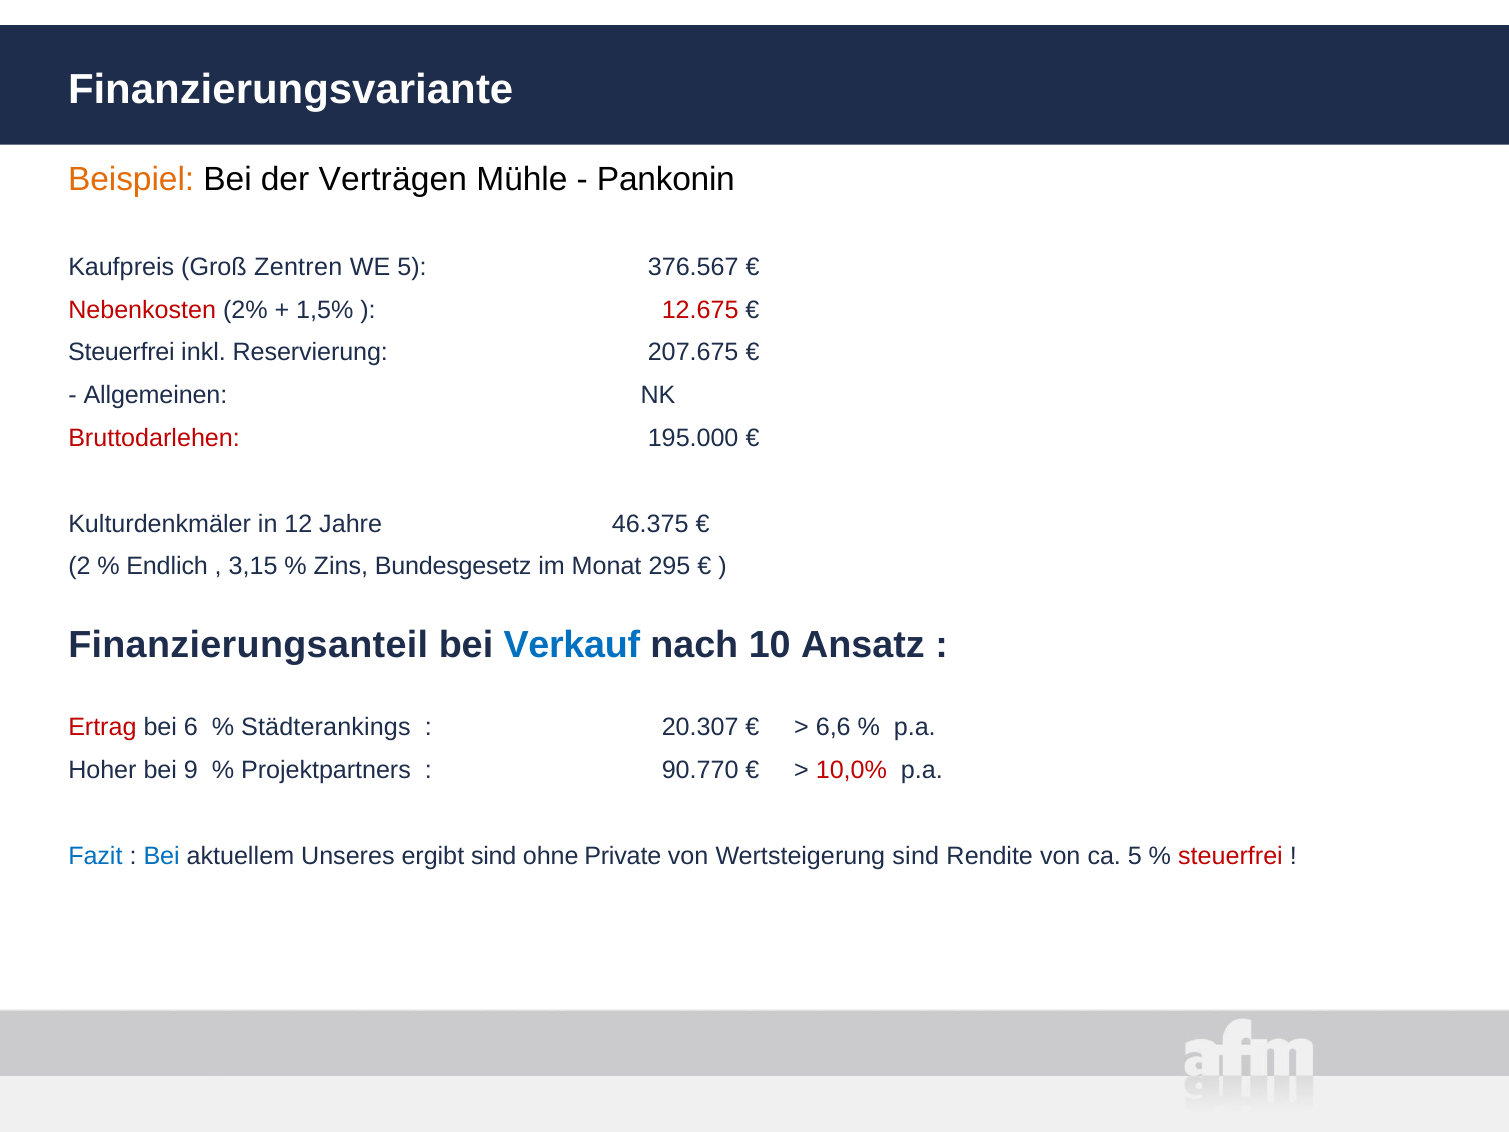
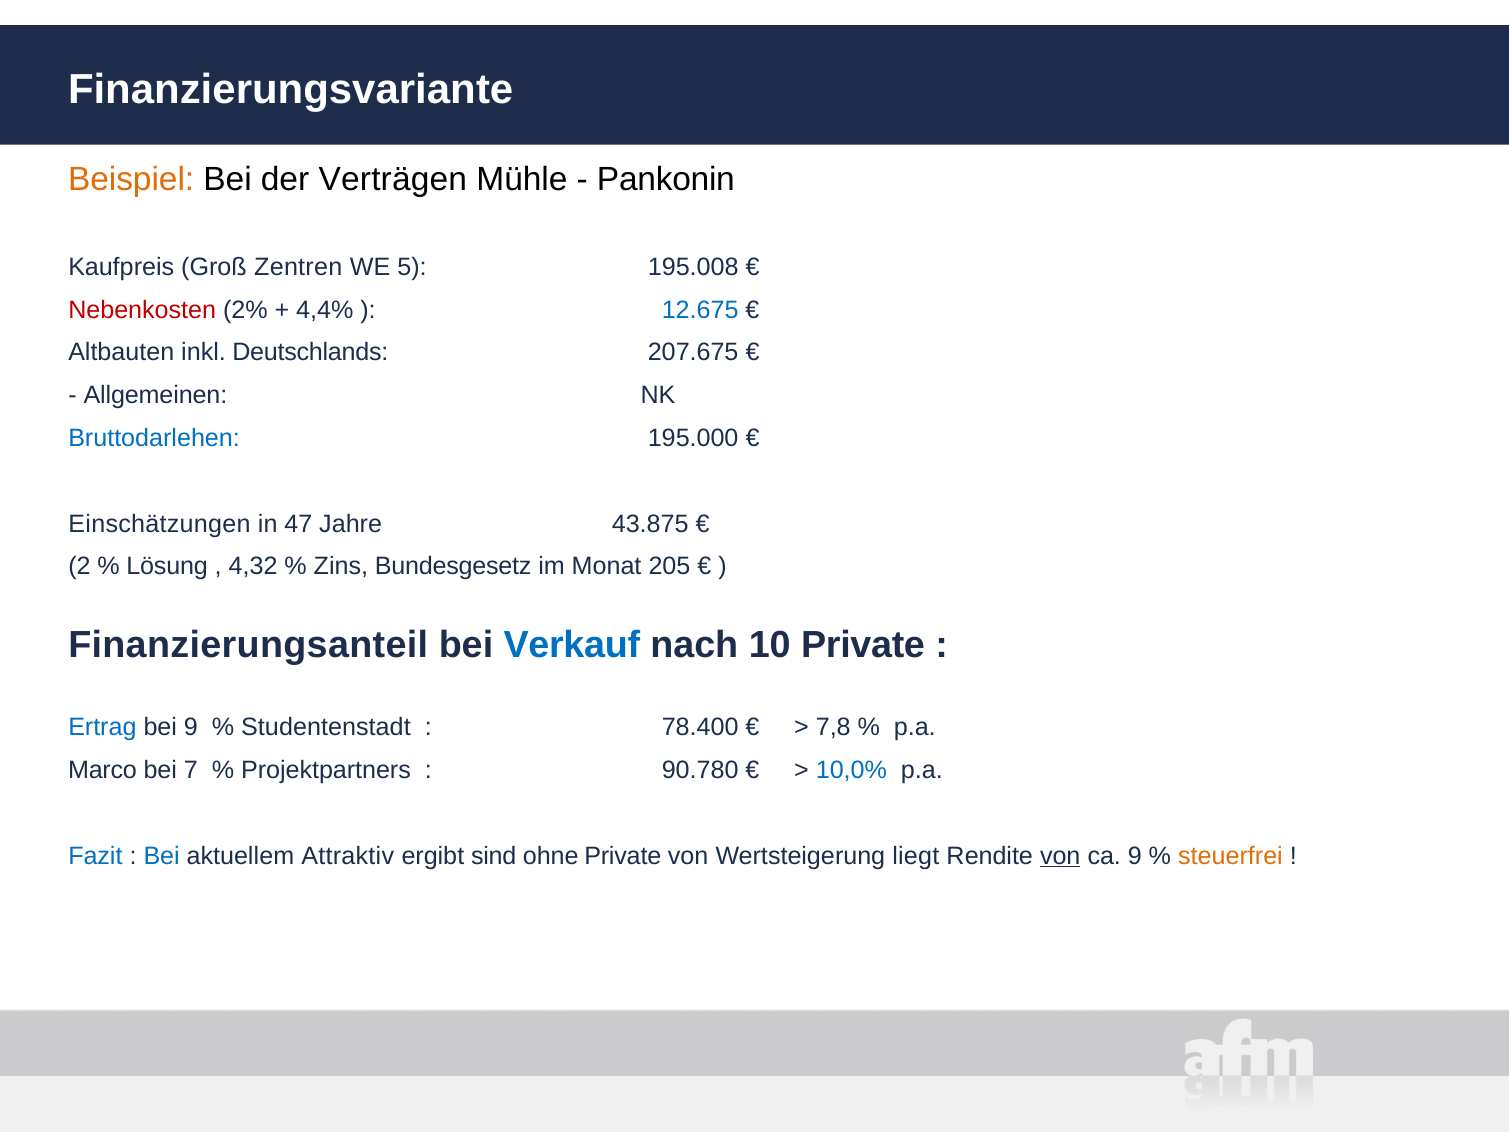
376.567: 376.567 -> 195.008
1,5%: 1,5% -> 4,4%
12.675 colour: red -> blue
Steuerfrei at (121, 353): Steuerfrei -> Altbauten
Reservierung: Reservierung -> Deutschlands
Bruttodarlehen colour: red -> blue
Kulturdenkmäler: Kulturdenkmäler -> Einschätzungen
12: 12 -> 47
46.375: 46.375 -> 43.875
Endlich: Endlich -> Lösung
3,15: 3,15 -> 4,32
295: 295 -> 205
10 Ansatz: Ansatz -> Private
Ertrag colour: red -> blue
bei 6: 6 -> 9
Städterankings: Städterankings -> Studentenstadt
20.307: 20.307 -> 78.400
6,6: 6,6 -> 7,8
Hoher: Hoher -> Marco
9: 9 -> 7
90.770: 90.770 -> 90.780
10,0% colour: red -> blue
Unseres: Unseres -> Attraktiv
Wertsteigerung sind: sind -> liegt
von at (1060, 856) underline: none -> present
ca 5: 5 -> 9
steuerfrei at (1230, 856) colour: red -> orange
